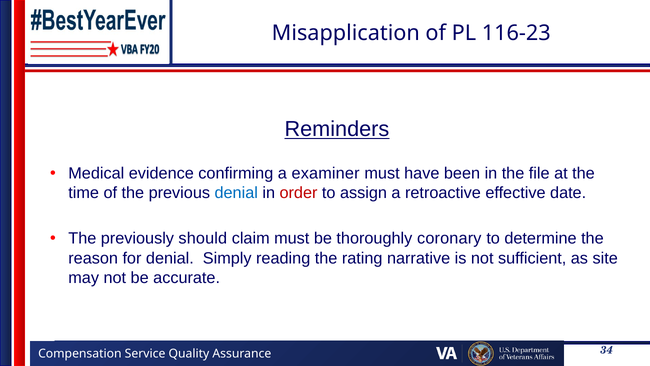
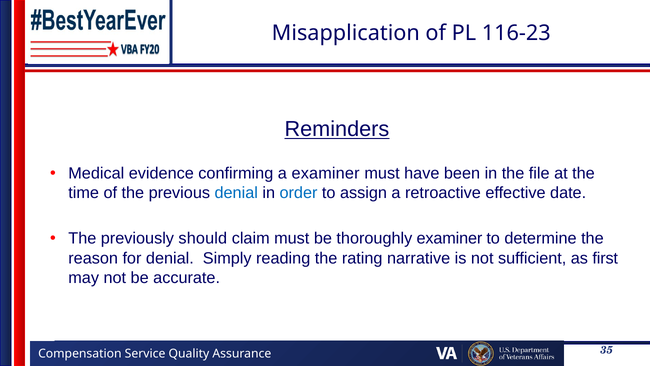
order colour: red -> blue
thoroughly coronary: coronary -> examiner
site: site -> first
34: 34 -> 35
